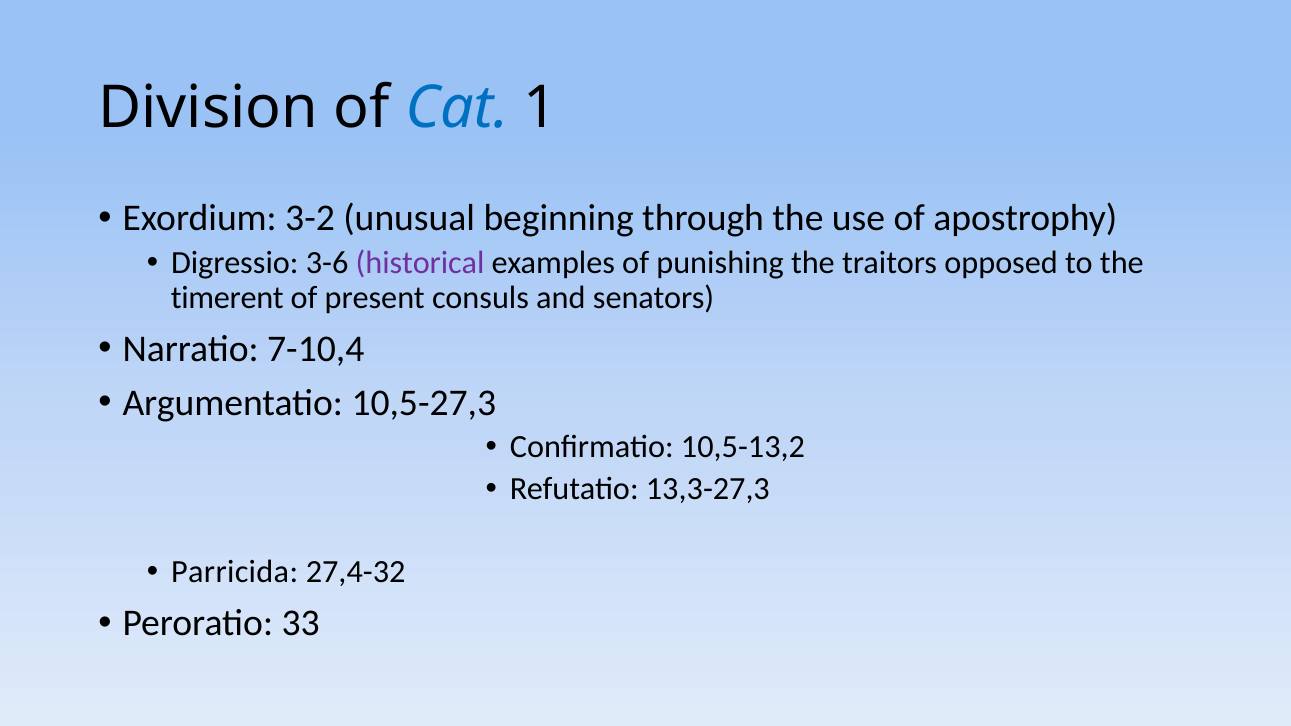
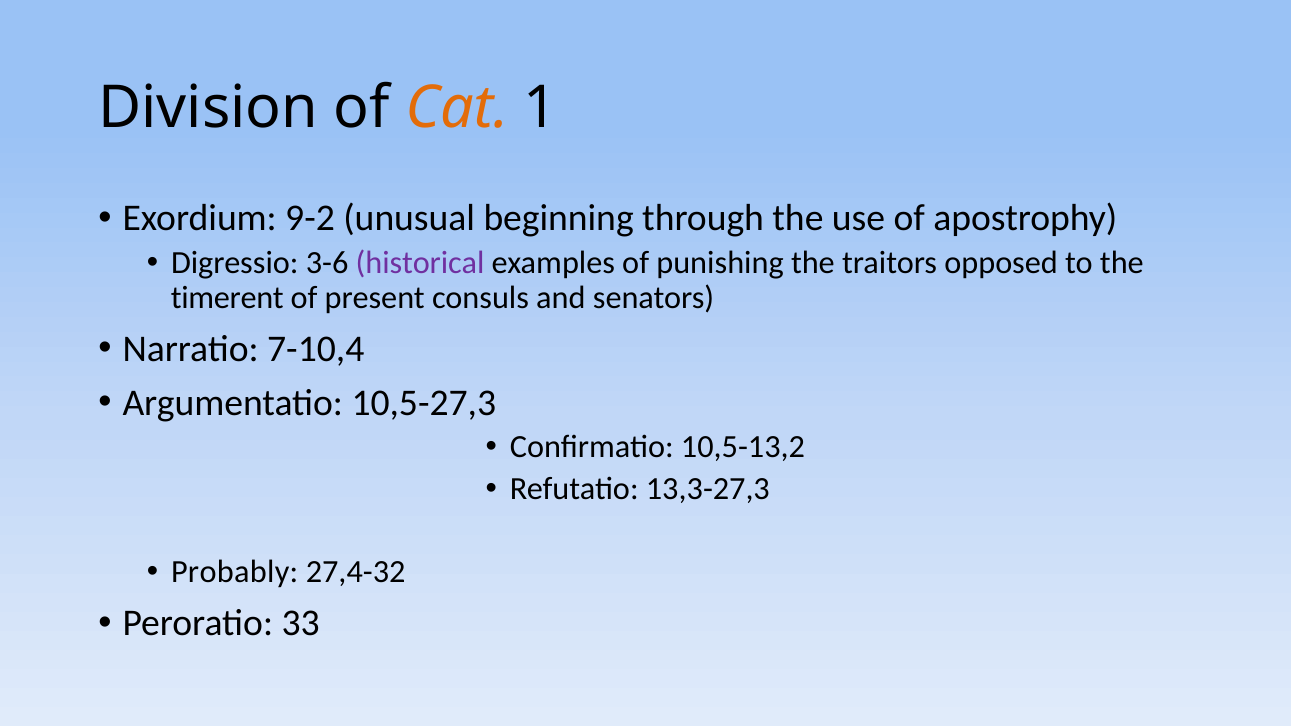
Cat colour: blue -> orange
3-2: 3-2 -> 9-2
Parricida: Parricida -> Probably
